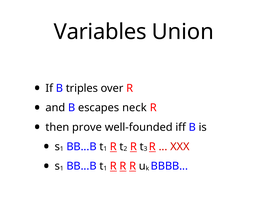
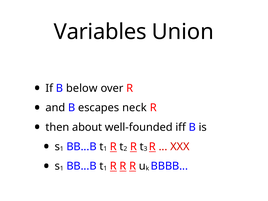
triples: triples -> below
prove: prove -> about
